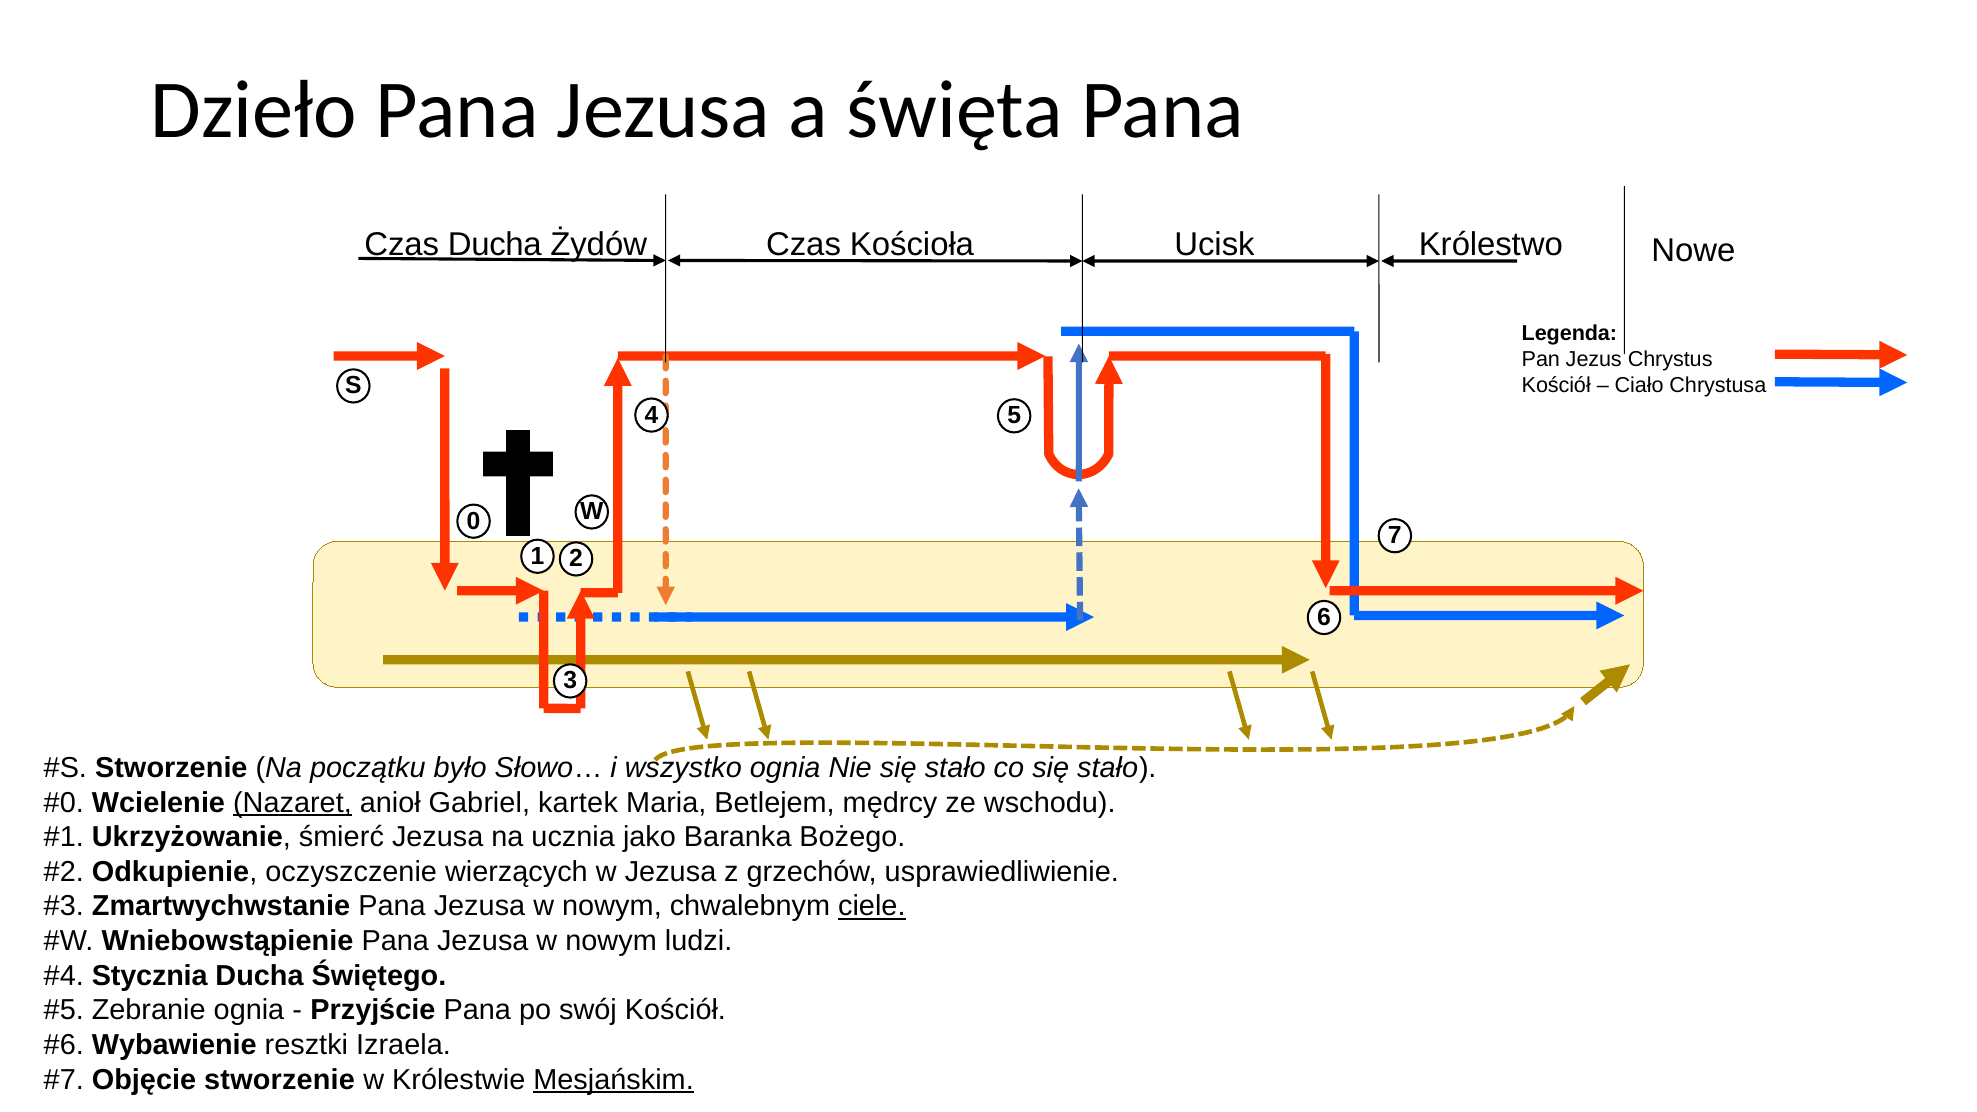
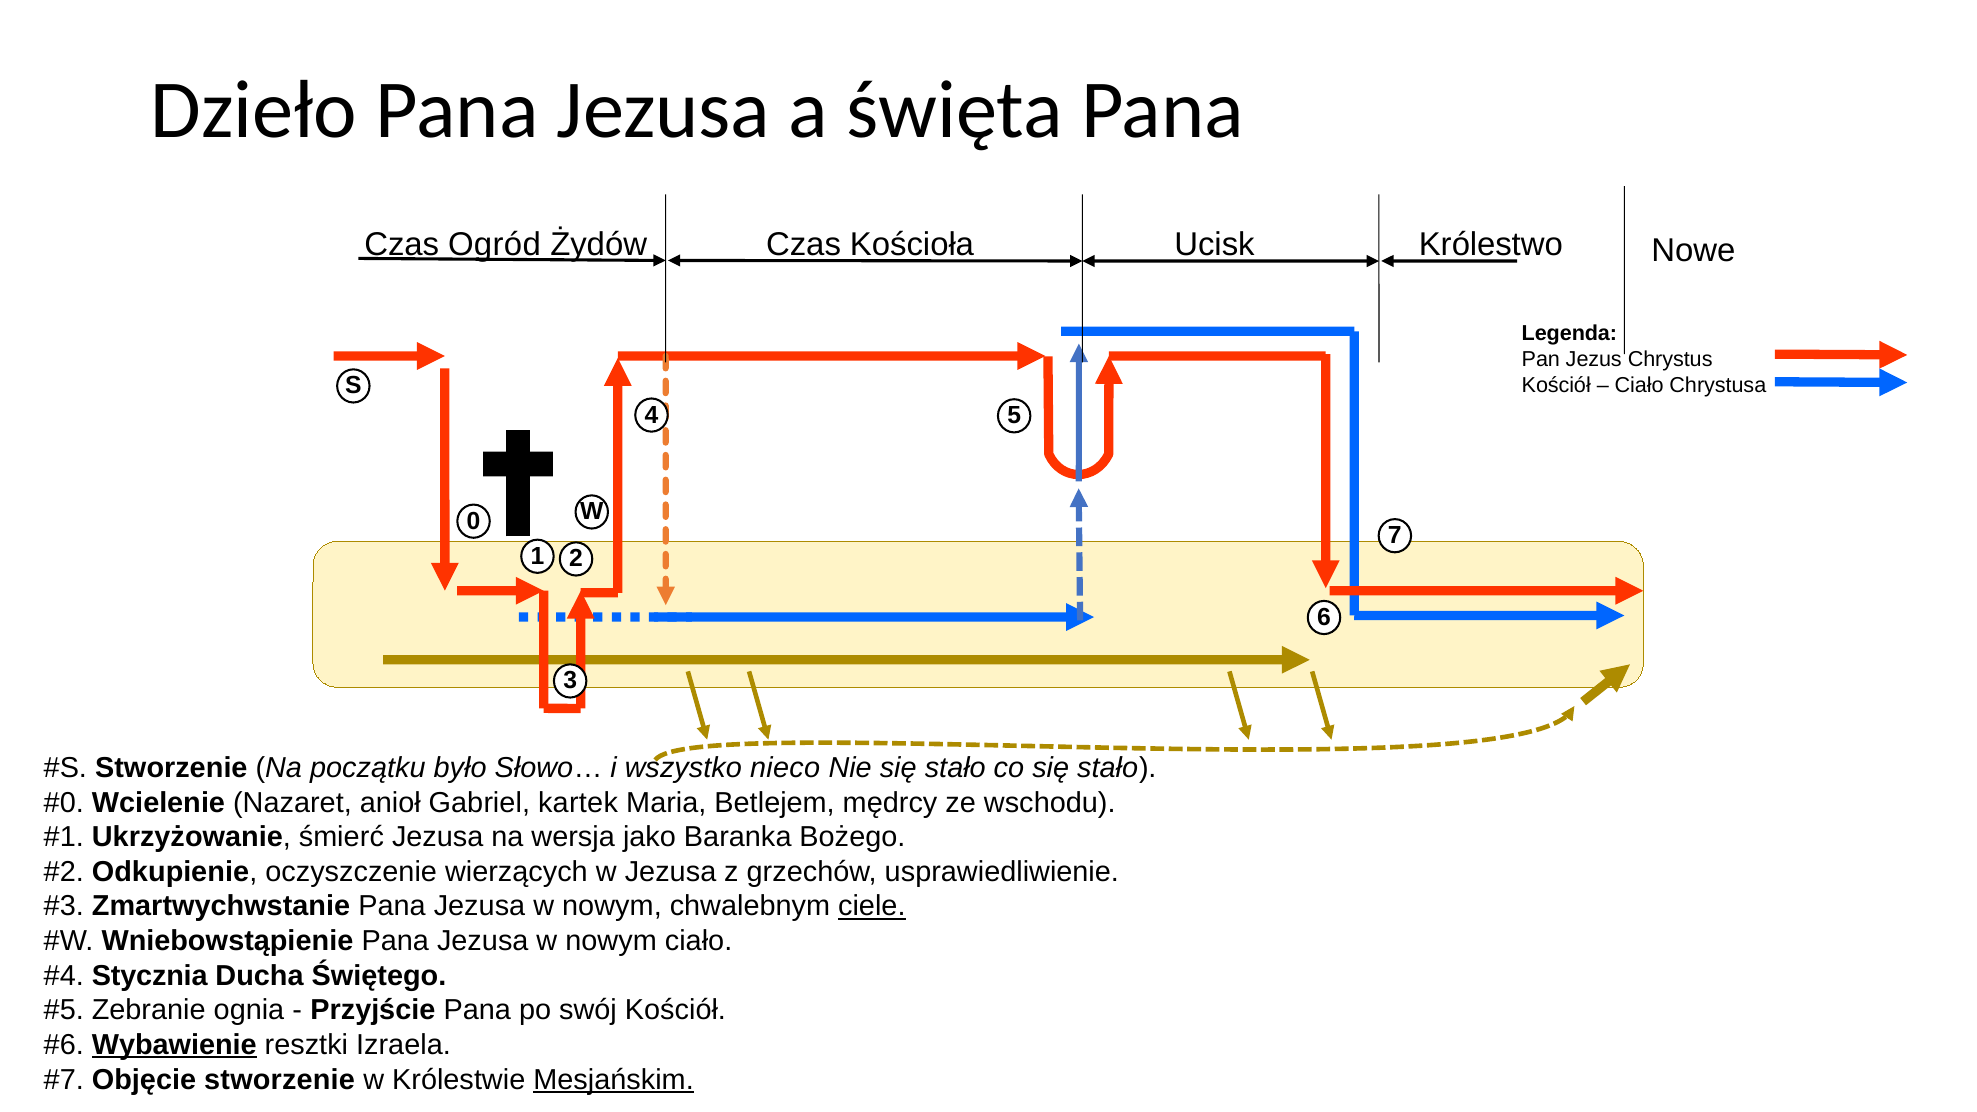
Czas Ducha: Ducha -> Ogród
wszystko ognia: ognia -> nieco
Nazaret underline: present -> none
ucznia: ucznia -> wersja
nowym ludzi: ludzi -> ciało
Wybawienie underline: none -> present
